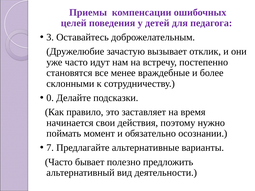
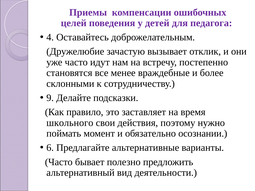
3: 3 -> 4
0: 0 -> 9
начинается: начинается -> школьного
7: 7 -> 6
